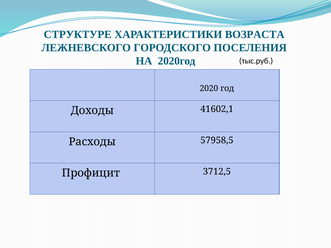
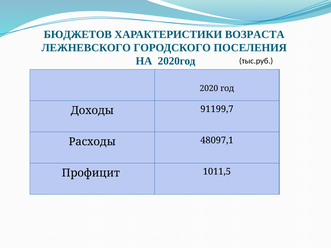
СТРУКТУРЕ: СТРУКТУРЕ -> БЮДЖЕТОВ
41602,1: 41602,1 -> 91199,7
57958,5: 57958,5 -> 48097,1
3712,5: 3712,5 -> 1011,5
